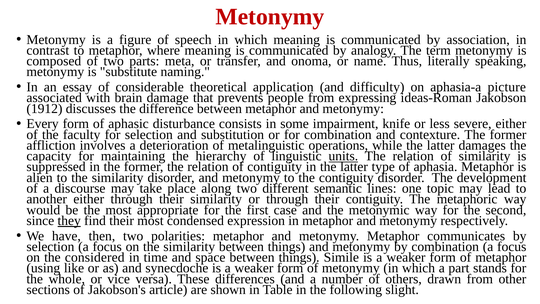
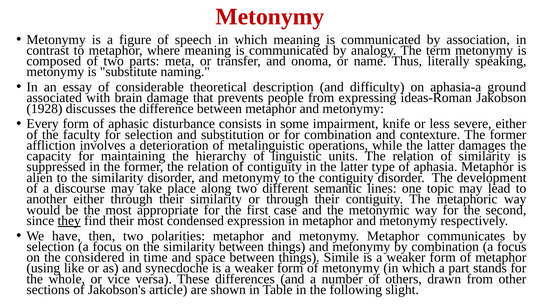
application: application -> description
picture: picture -> ground
1912: 1912 -> 1928
units underline: present -> none
